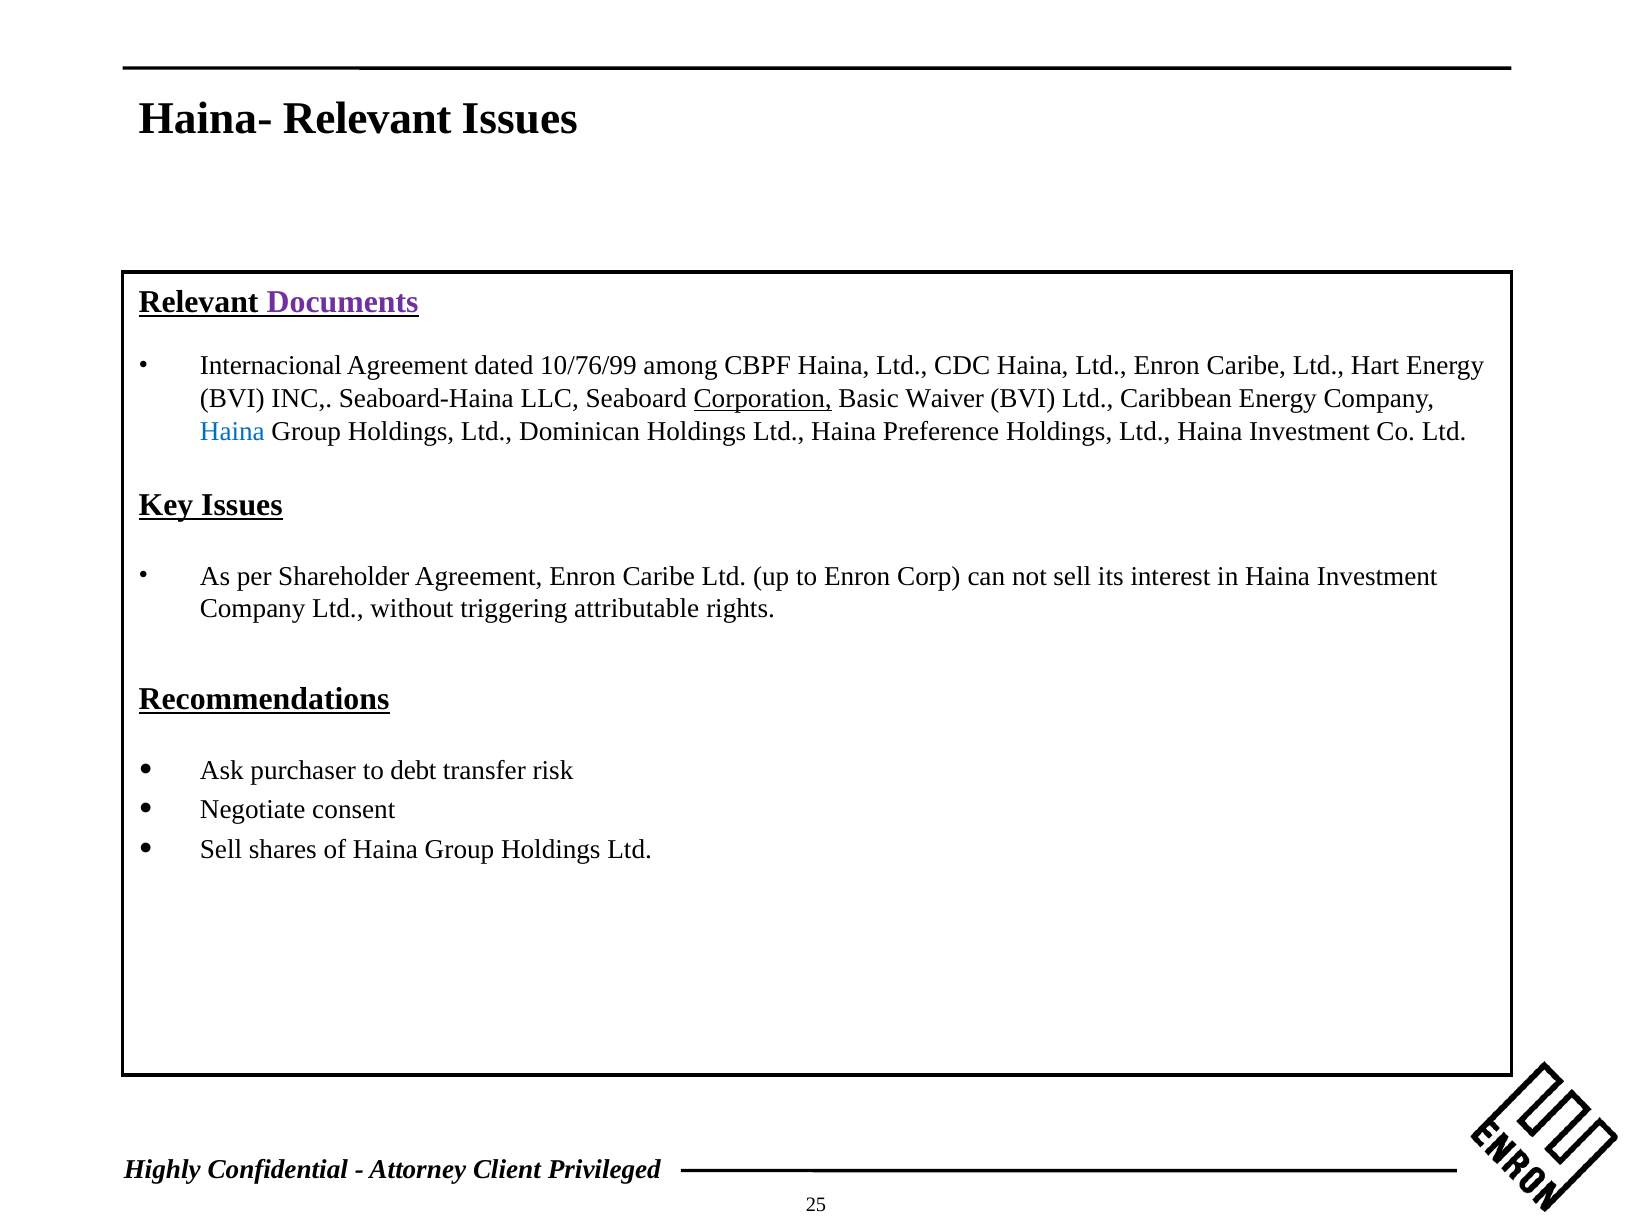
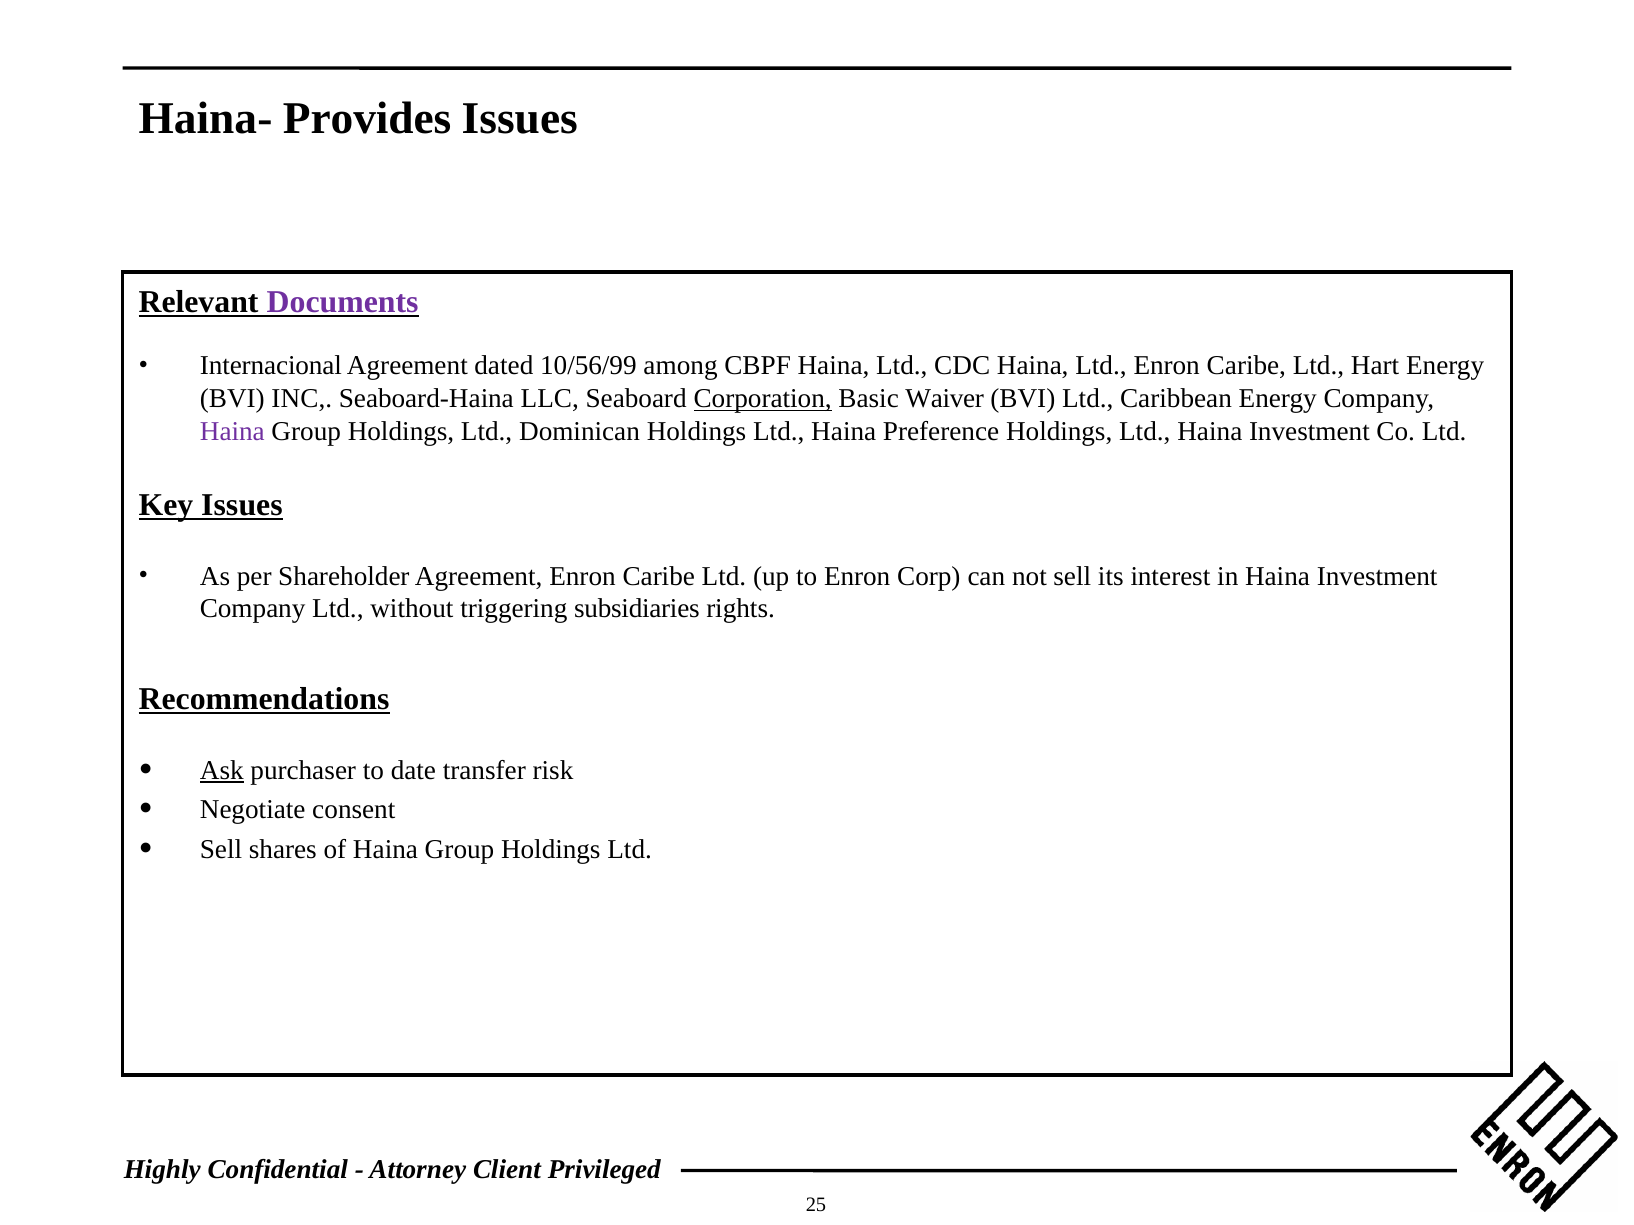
Haina- Relevant: Relevant -> Provides
10/76/99: 10/76/99 -> 10/56/99
Haina at (232, 431) colour: blue -> purple
attributable: attributable -> subsidiaries
Ask underline: none -> present
debt: debt -> date
